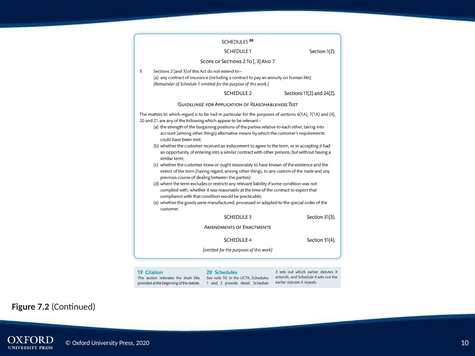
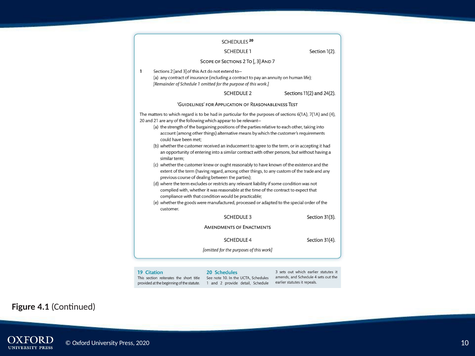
7.2: 7.2 -> 4.1
